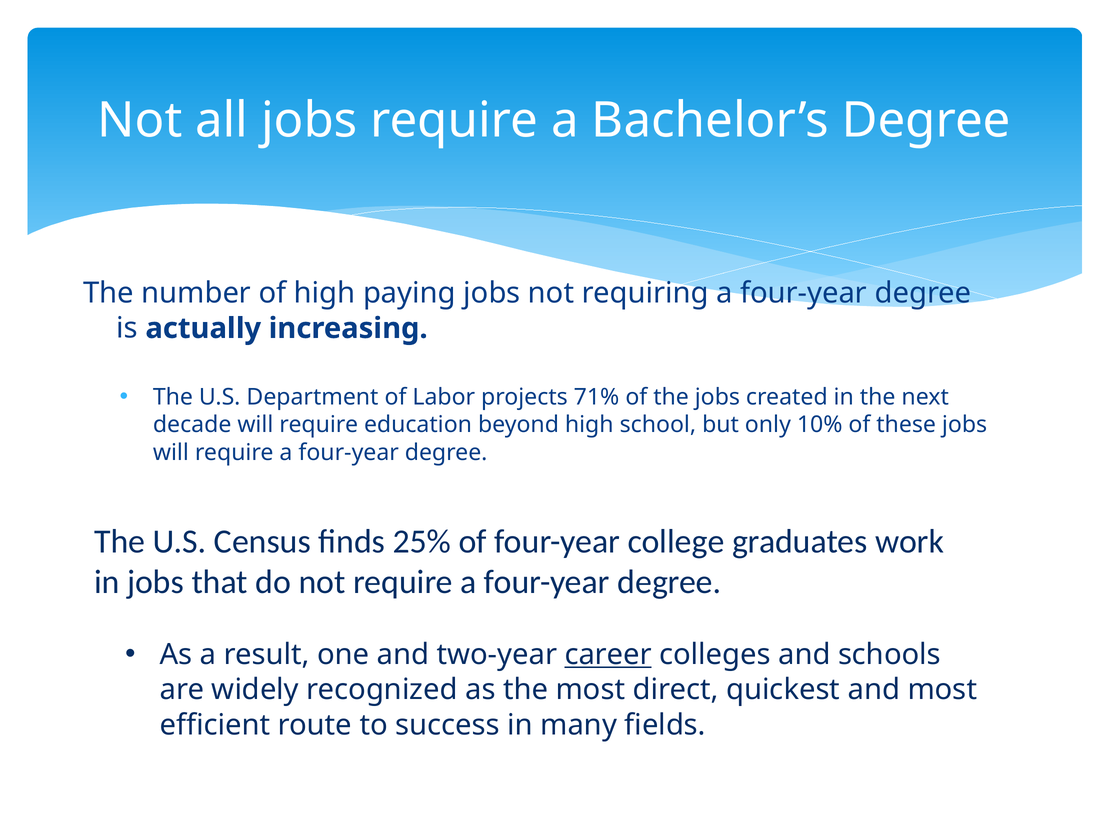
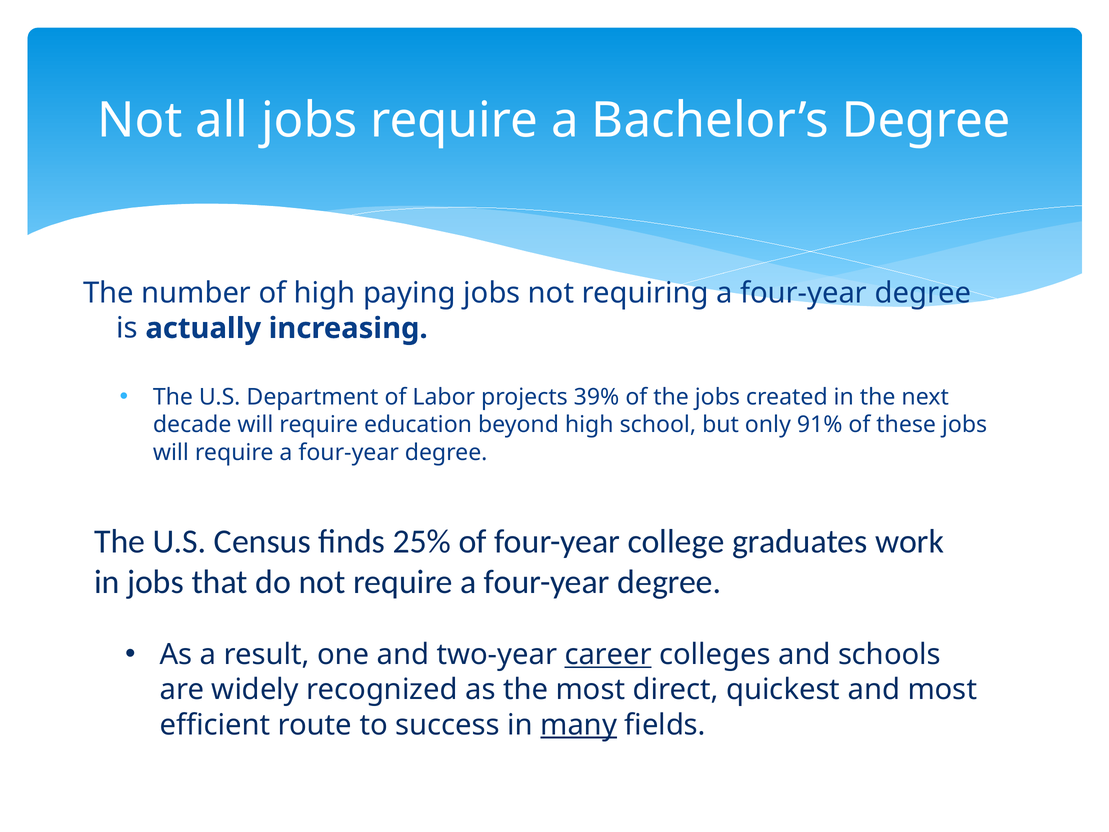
71%: 71% -> 39%
10%: 10% -> 91%
many underline: none -> present
